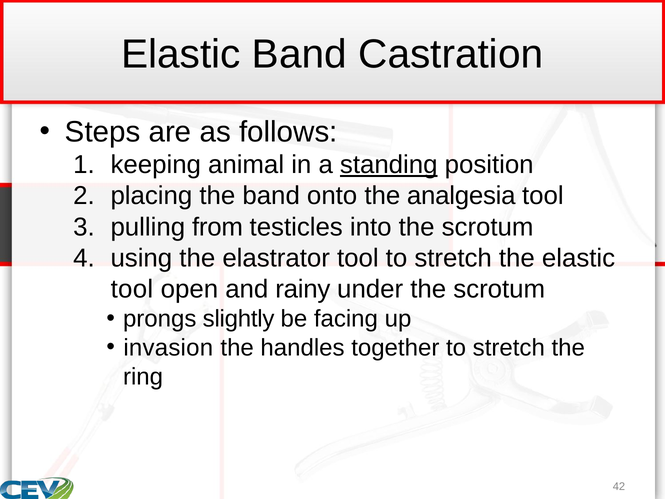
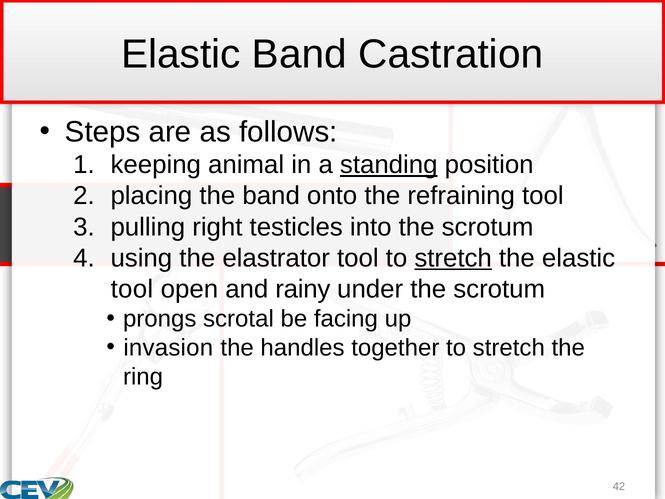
analgesia: analgesia -> refraining
from: from -> right
stretch at (453, 258) underline: none -> present
slightly: slightly -> scrotal
